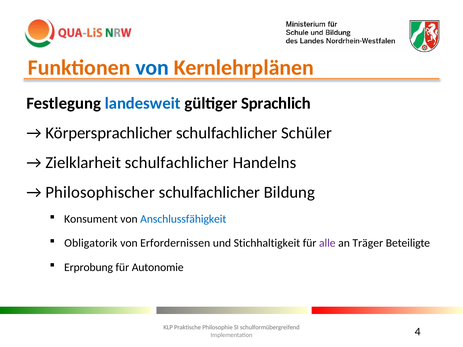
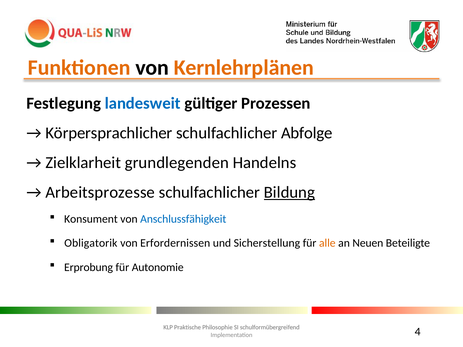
von at (152, 68) colour: blue -> black
Sprachlich: Sprachlich -> Prozessen
Schüler: Schüler -> Abfolge
Zielklarheit schulfachlicher: schulfachlicher -> grundlegenden
Philosophischer: Philosophischer -> Arbeitsprozesse
Bildung underline: none -> present
Stichhaltigkeit: Stichhaltigkeit -> Sicherstellung
alle colour: purple -> orange
Träger: Träger -> Neuen
